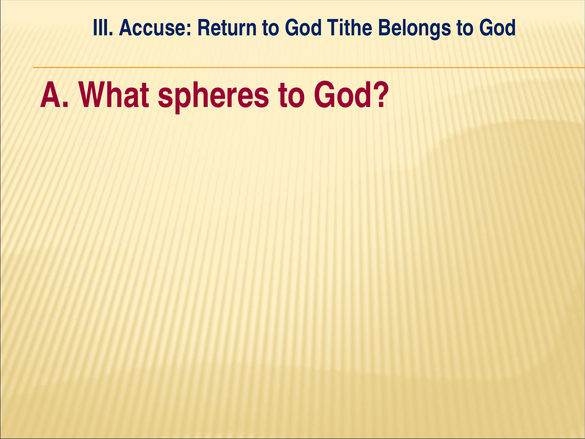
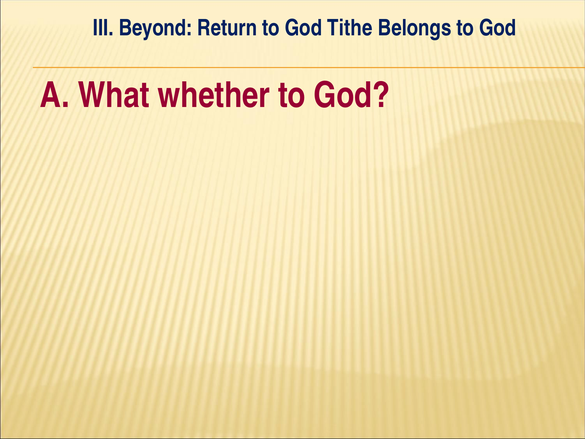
Accuse: Accuse -> Beyond
spheres: spheres -> whether
